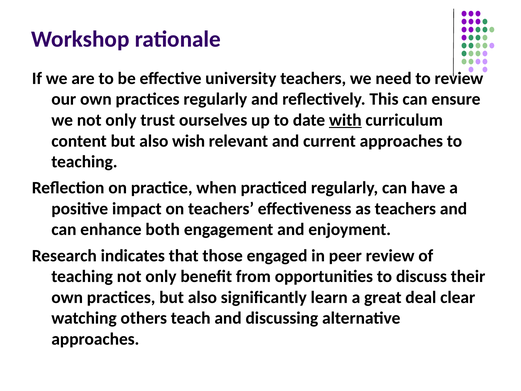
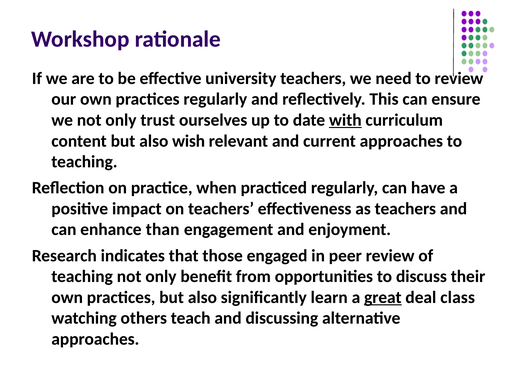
both: both -> than
great underline: none -> present
clear: clear -> class
